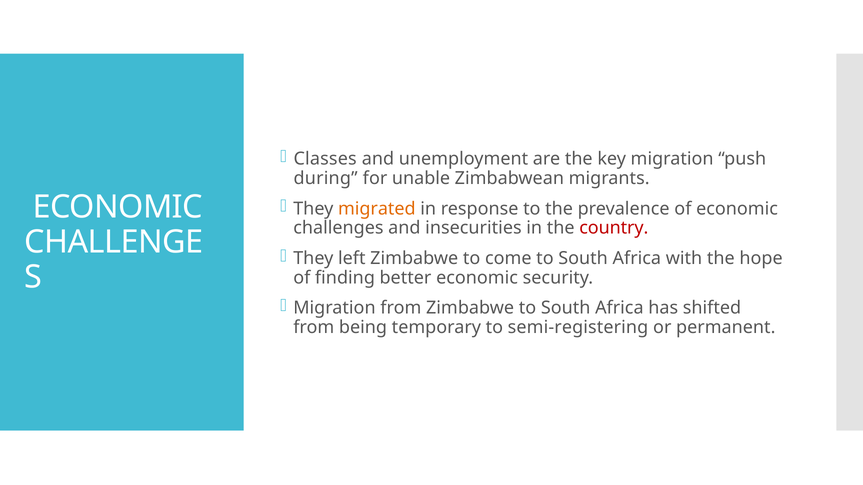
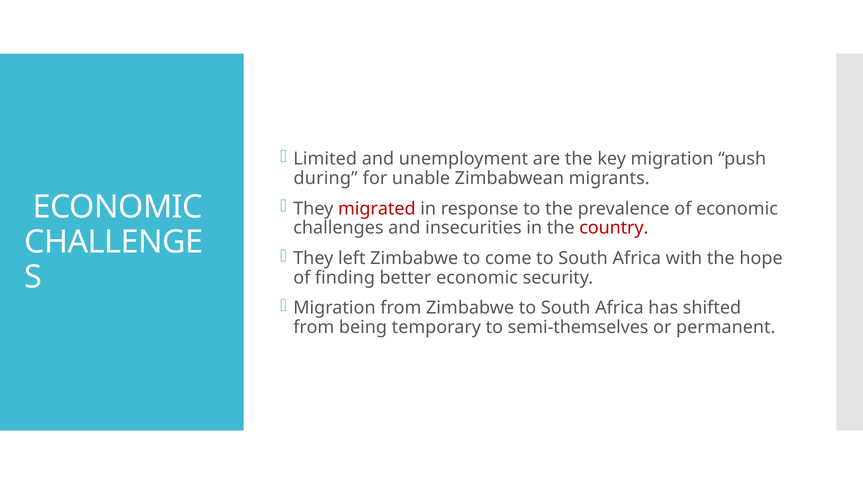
Classes: Classes -> Limited
migrated colour: orange -> red
semi-registering: semi-registering -> semi-themselves
